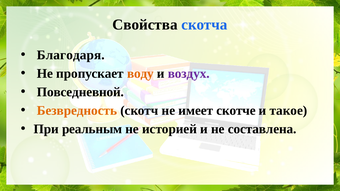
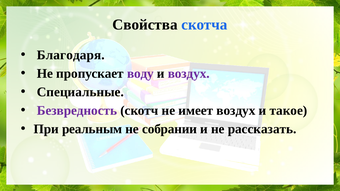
воду colour: orange -> purple
Повседневной: Повседневной -> Специальные
Безвредность colour: orange -> purple
имеет скотче: скотче -> воздух
историей: историей -> собрании
составлена: составлена -> рассказать
